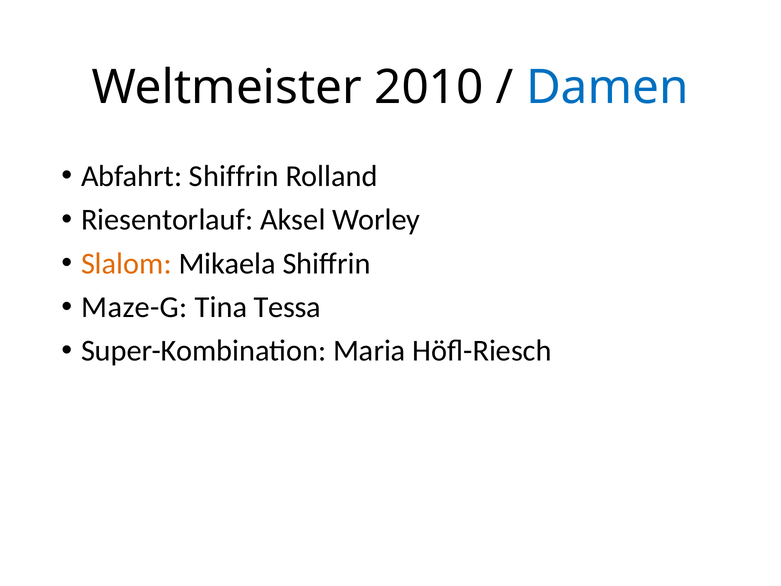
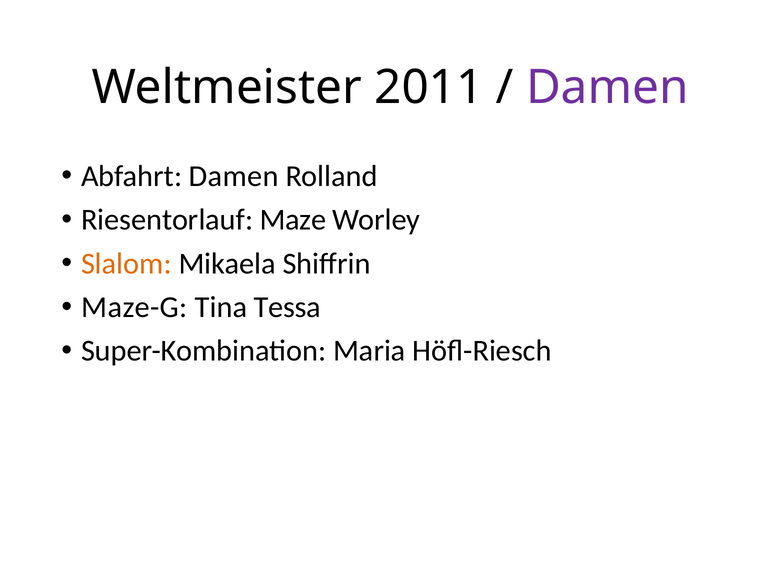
2010: 2010 -> 2011
Damen at (607, 87) colour: blue -> purple
Abfahrt Shiffrin: Shiffrin -> Damen
Aksel: Aksel -> Maze
